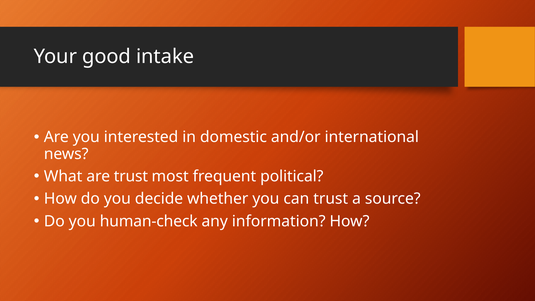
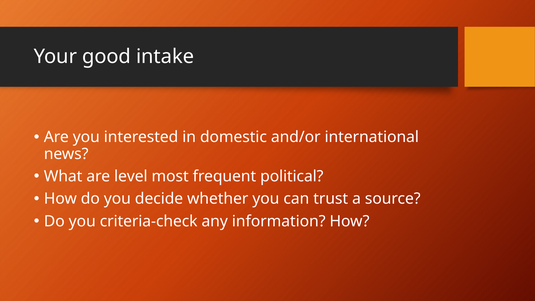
are trust: trust -> level
human-check: human-check -> criteria-check
